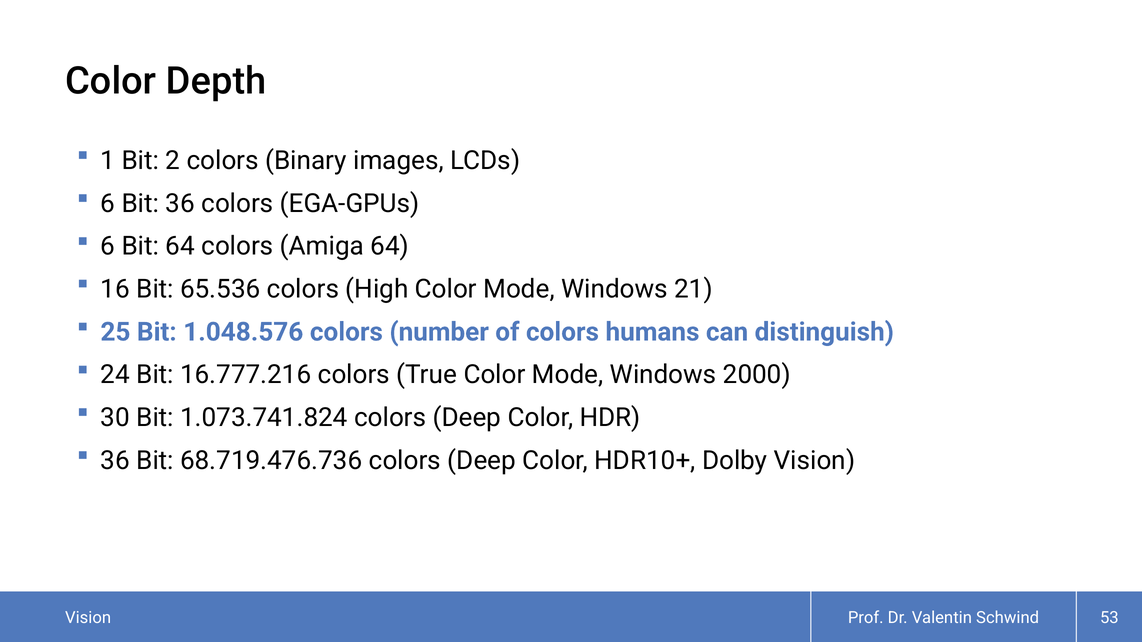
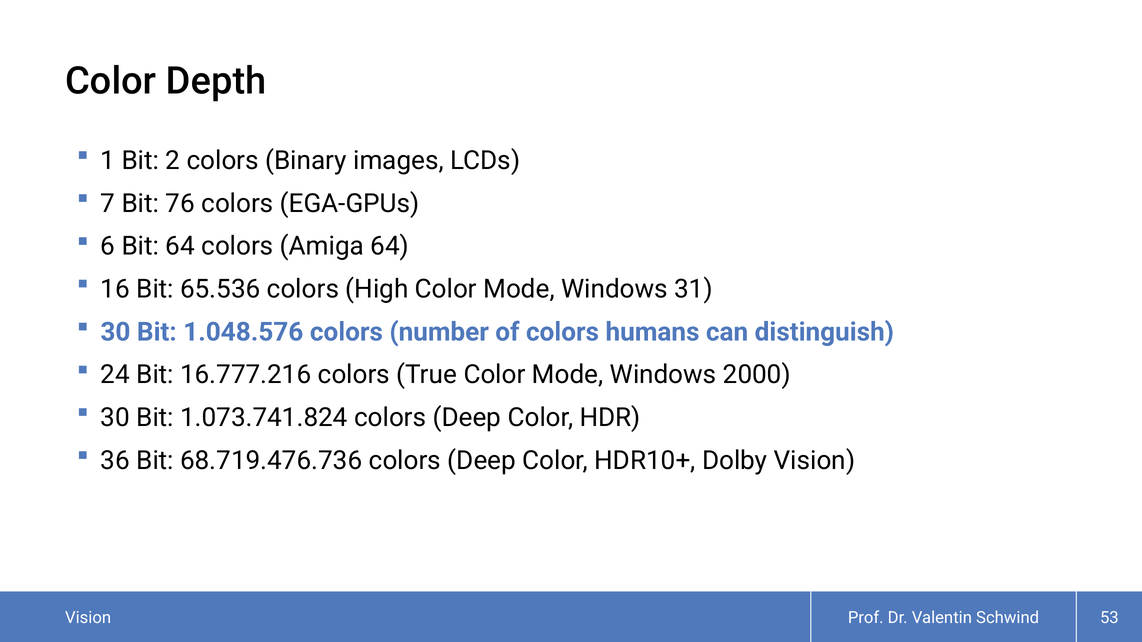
6 at (108, 204): 6 -> 7
Bit 36: 36 -> 76
21: 21 -> 31
25 at (115, 332): 25 -> 30
